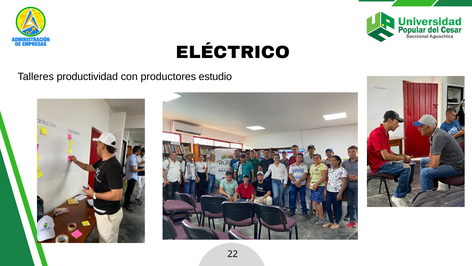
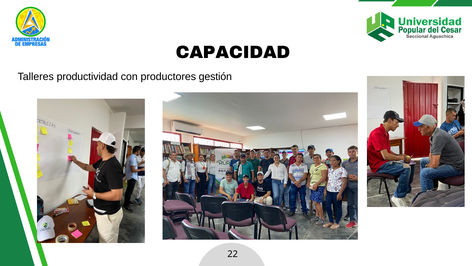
ELÉCTRICO: ELÉCTRICO -> CAPACIDAD
estudio: estudio -> gestión
